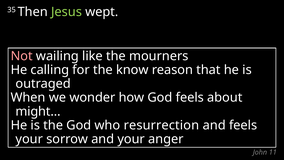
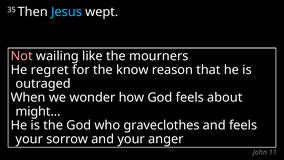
Jesus colour: light green -> light blue
calling: calling -> regret
resurrection: resurrection -> graveclothes
